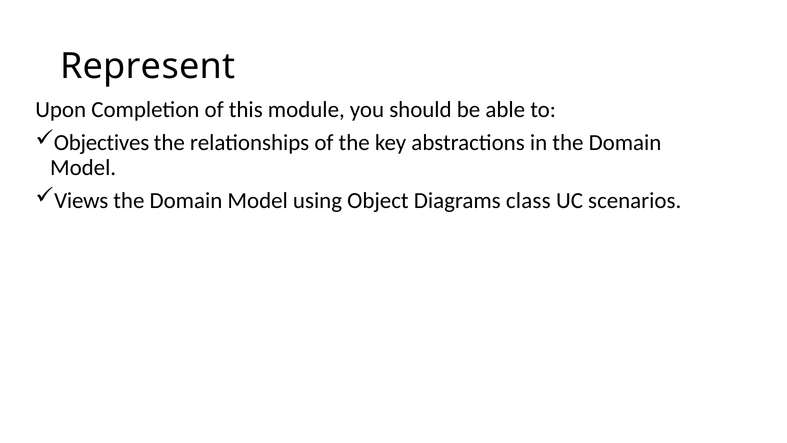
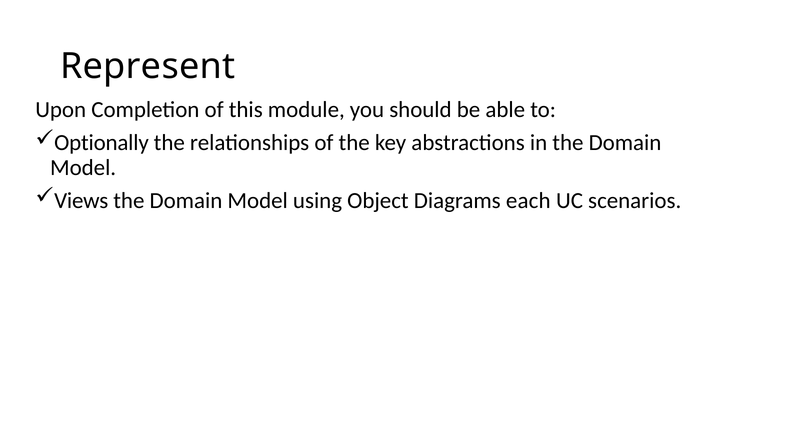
Objectives: Objectives -> Optionally
class: class -> each
